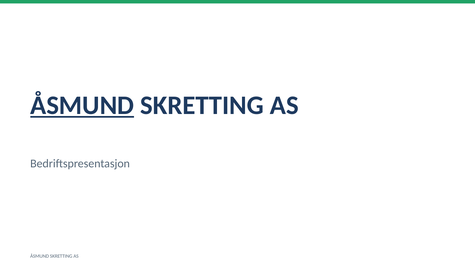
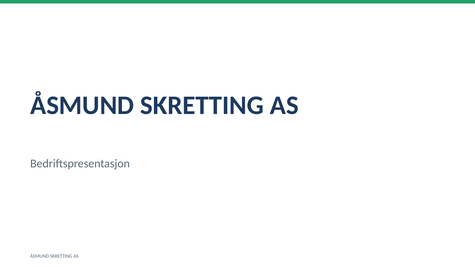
ÅSMUND at (82, 105) underline: present -> none
